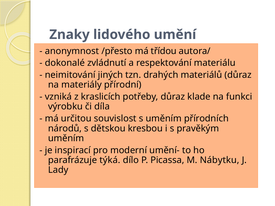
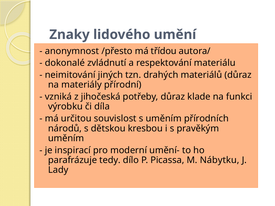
kraslicích: kraslicích -> jihočeská
týká: týká -> tedy
